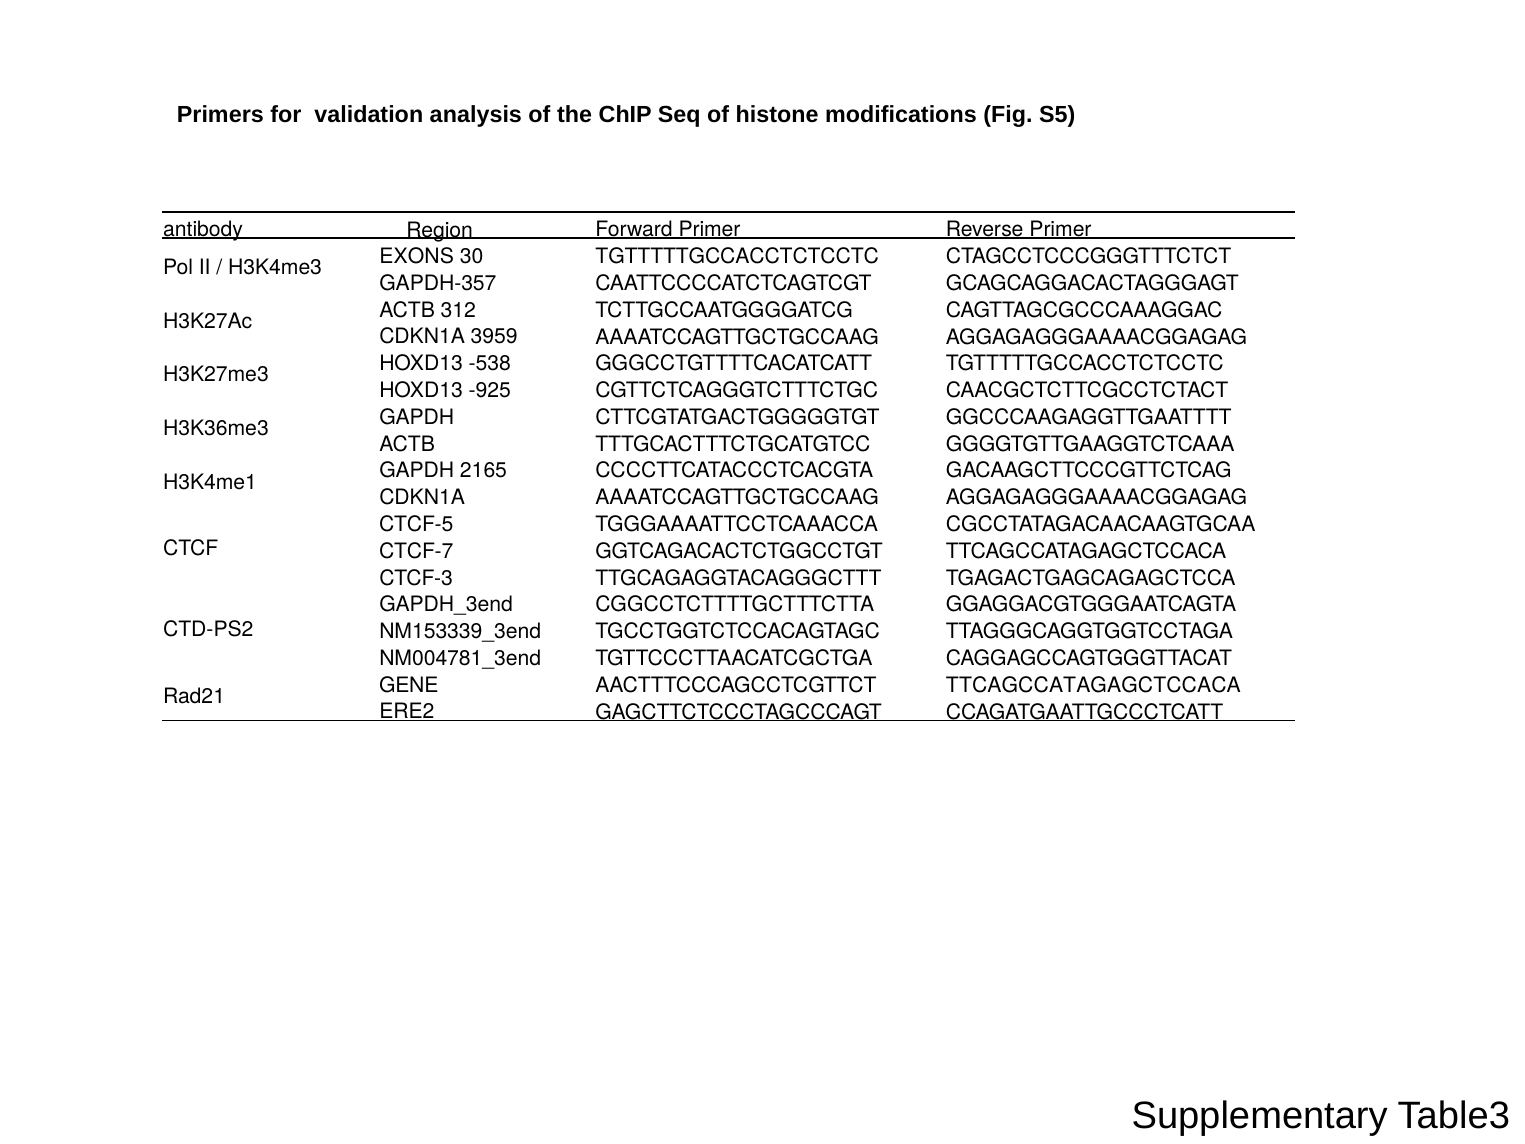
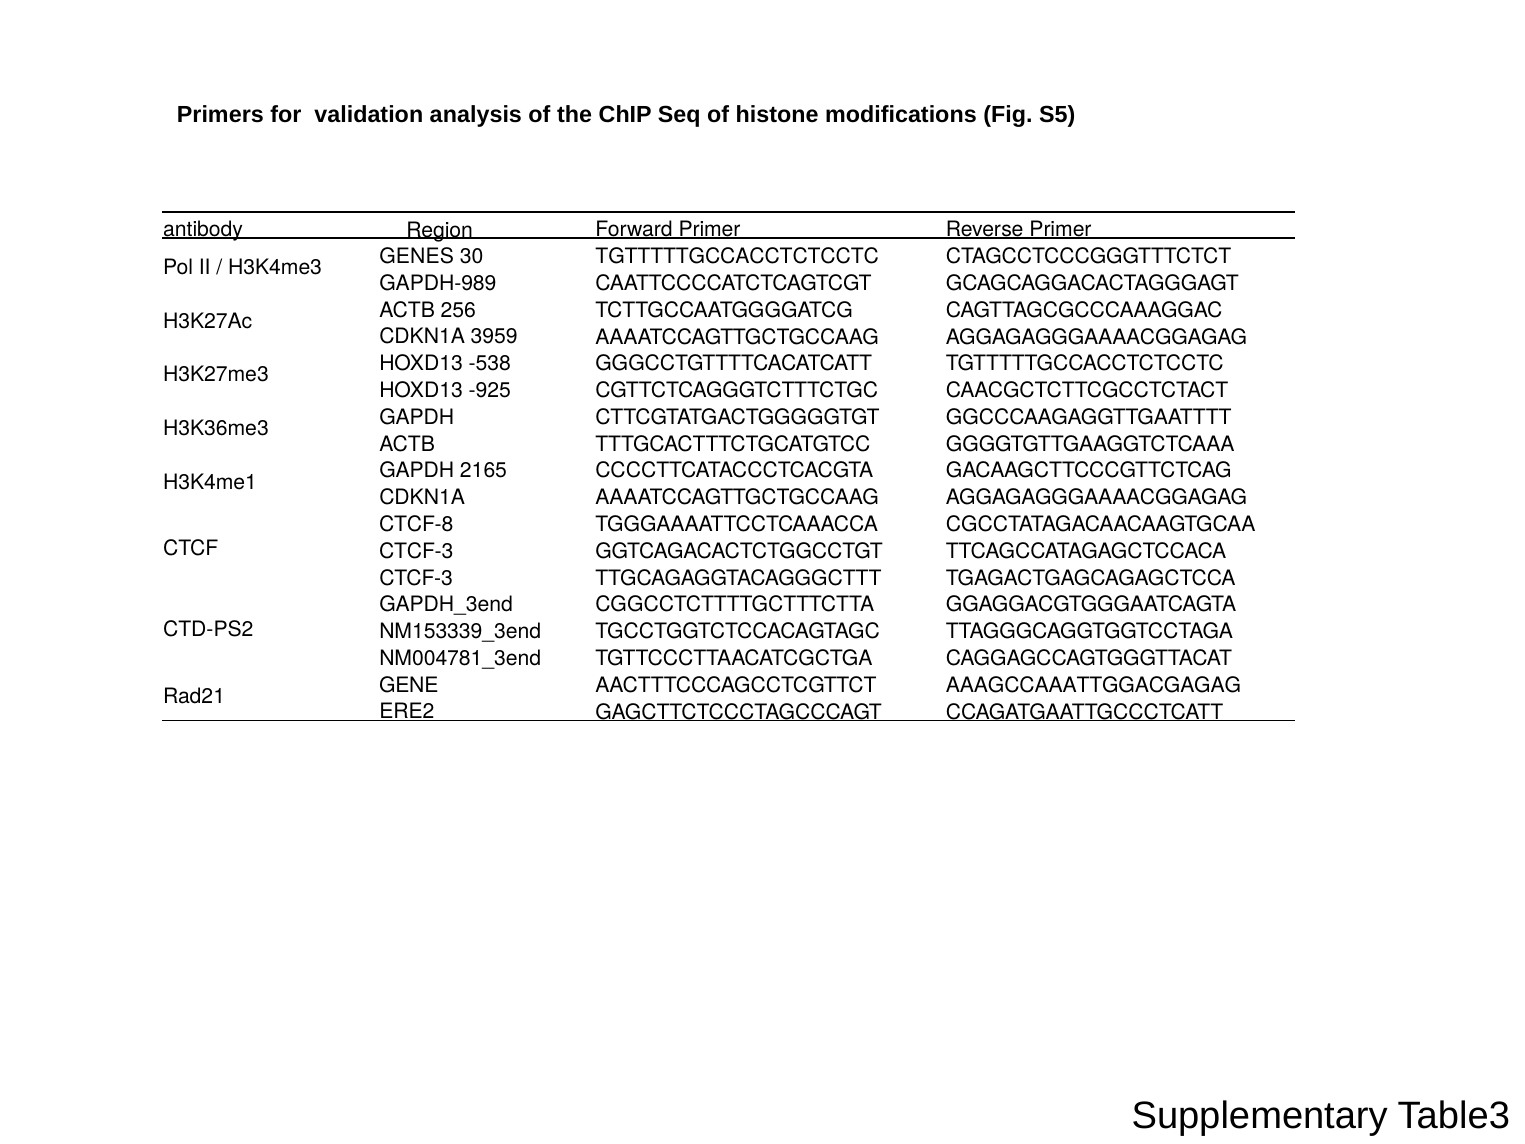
EXONS: EXONS -> GENES
GAPDH-357: GAPDH-357 -> GAPDH-989
312: 312 -> 256
CTCF-5: CTCF-5 -> CTCF-8
CTCF-7 at (416, 551): CTCF-7 -> CTCF-3
AACTTTCCCAGCCTCGTTCT TTCAGCCATAGAGCTCCACA: TTCAGCCATAGAGCTCCACA -> AAAGCCAAATTGGACGAGAG
